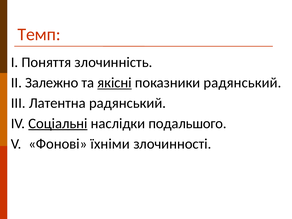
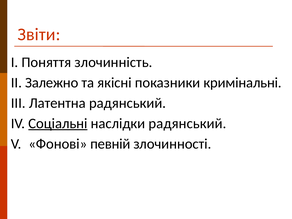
Темп: Темп -> Звіти
якісні underline: present -> none
показники радянський: радянський -> кримінальні
наслідки подальшого: подальшого -> радянський
їхніми: їхніми -> певній
